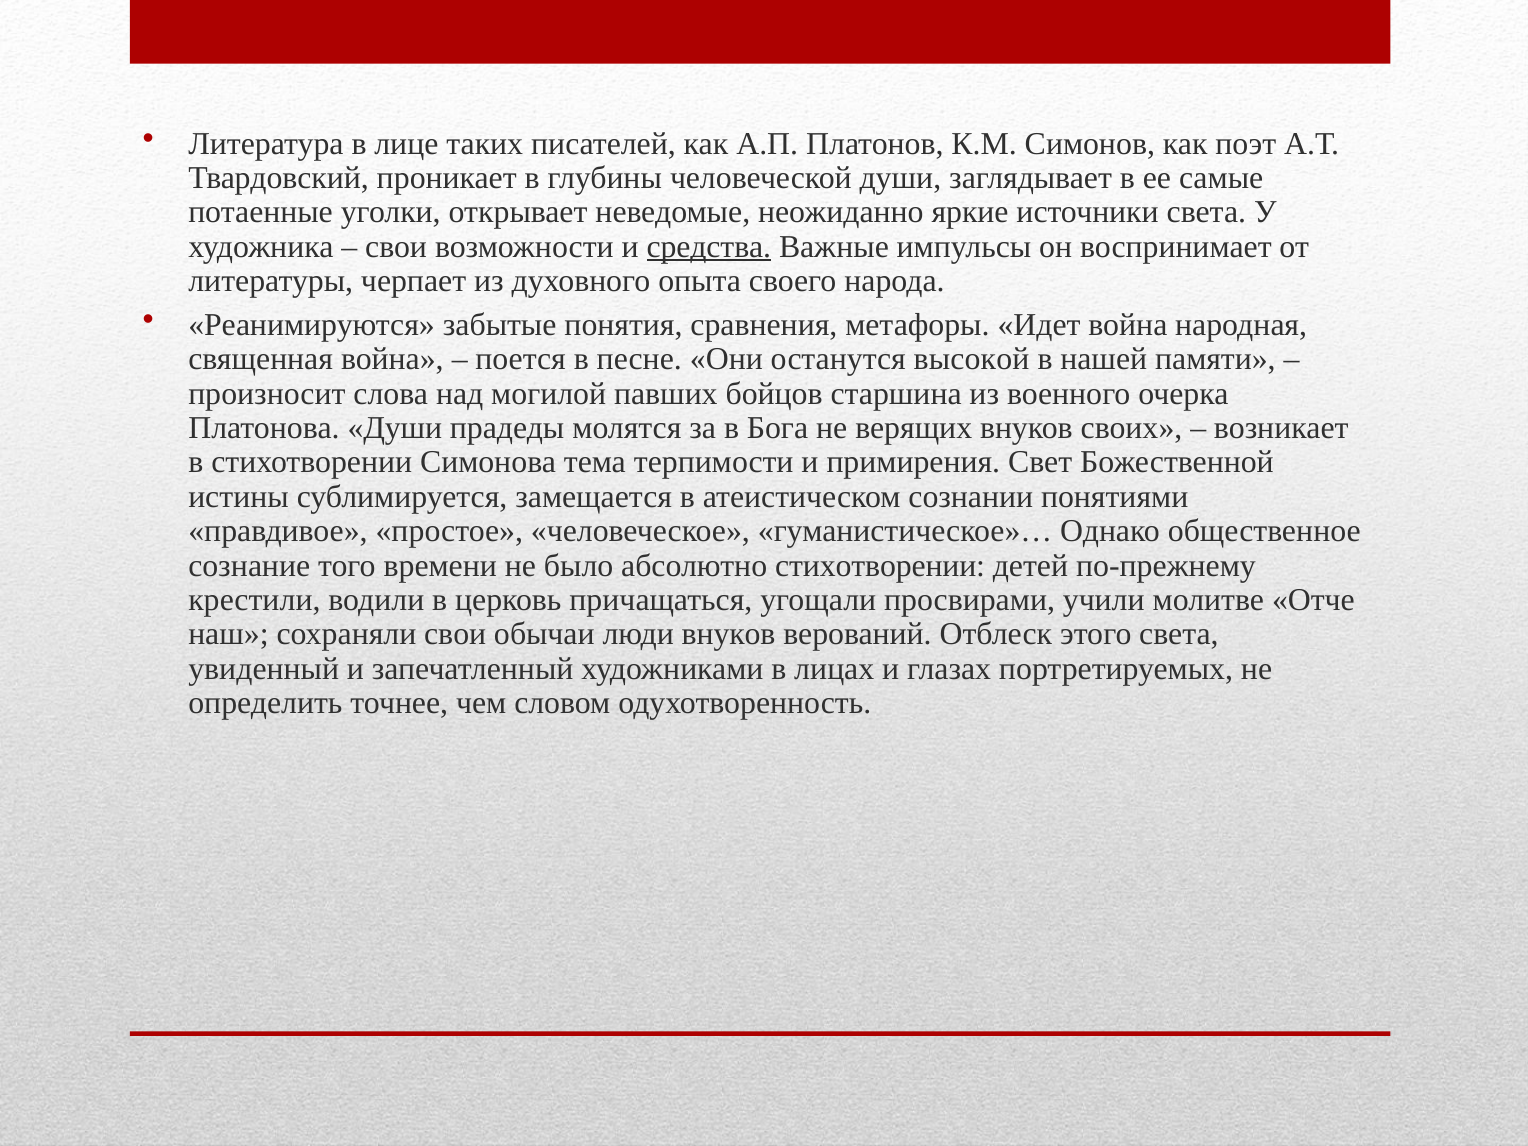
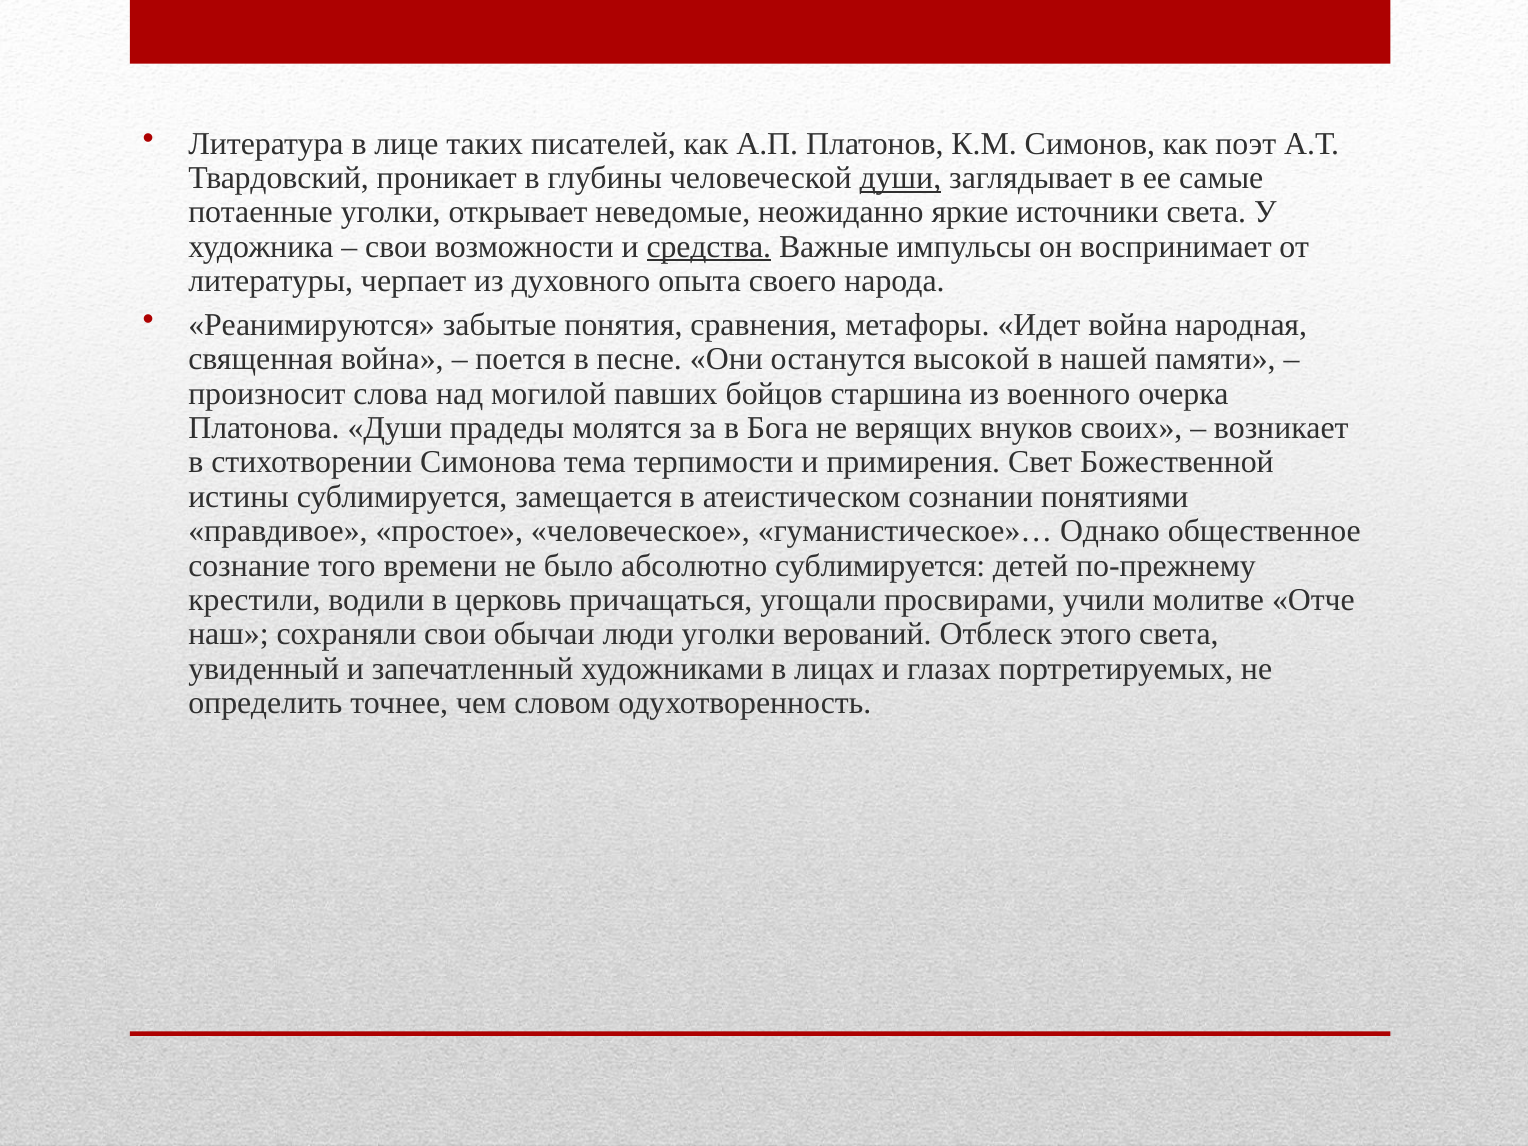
души at (900, 178) underline: none -> present
абсолютно стихотворении: стихотворении -> сублимируется
люди внуков: внуков -> уголки
